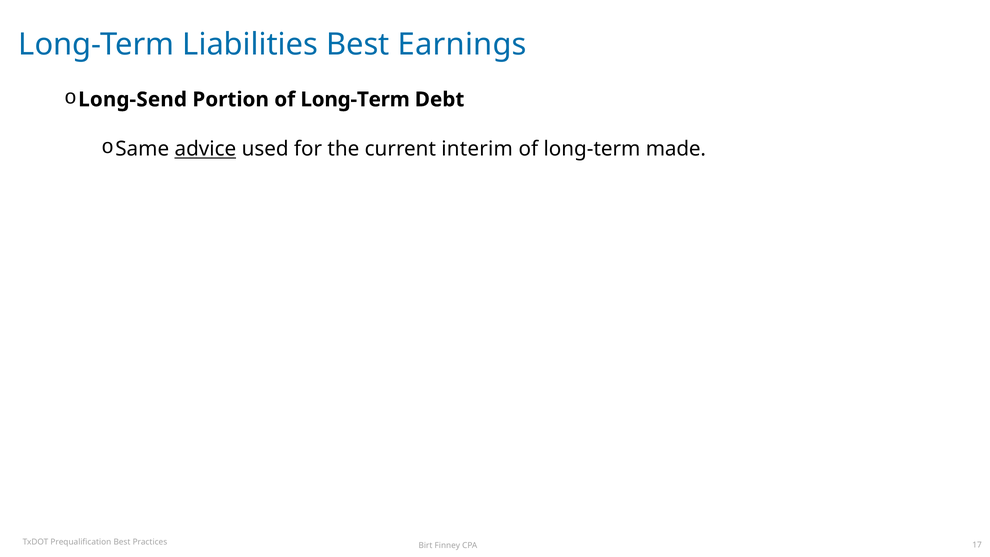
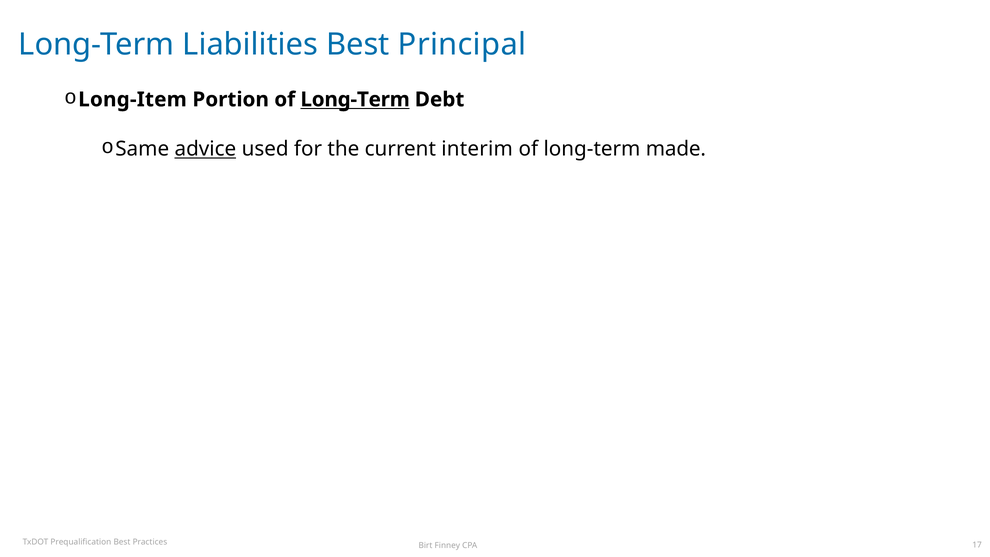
Earnings: Earnings -> Principal
Long-Send: Long-Send -> Long-Item
Long-Term at (355, 100) underline: none -> present
